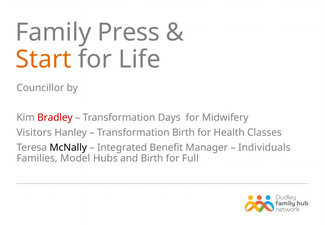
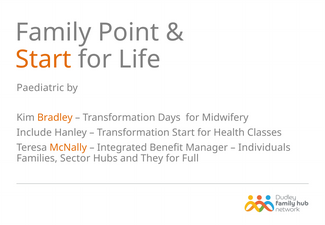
Press: Press -> Point
Councillor: Councillor -> Paediatric
Bradley colour: red -> orange
Visitors: Visitors -> Include
Transformation Birth: Birth -> Start
McNally colour: black -> orange
Model: Model -> Sector
and Birth: Birth -> They
